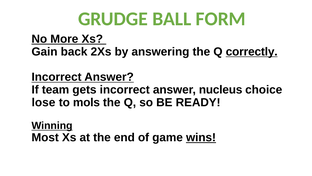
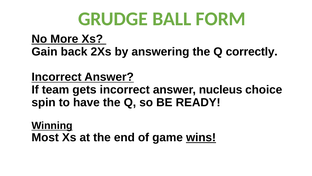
correctly underline: present -> none
lose: lose -> spin
mols: mols -> have
